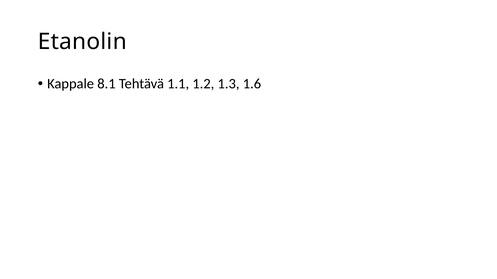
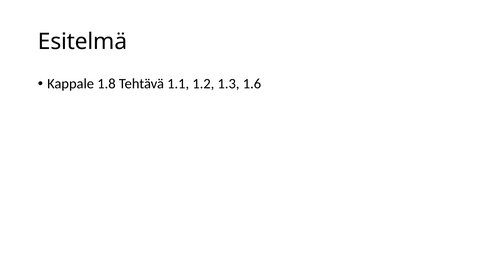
Etanolin: Etanolin -> Esitelmä
8.1: 8.1 -> 1.8
